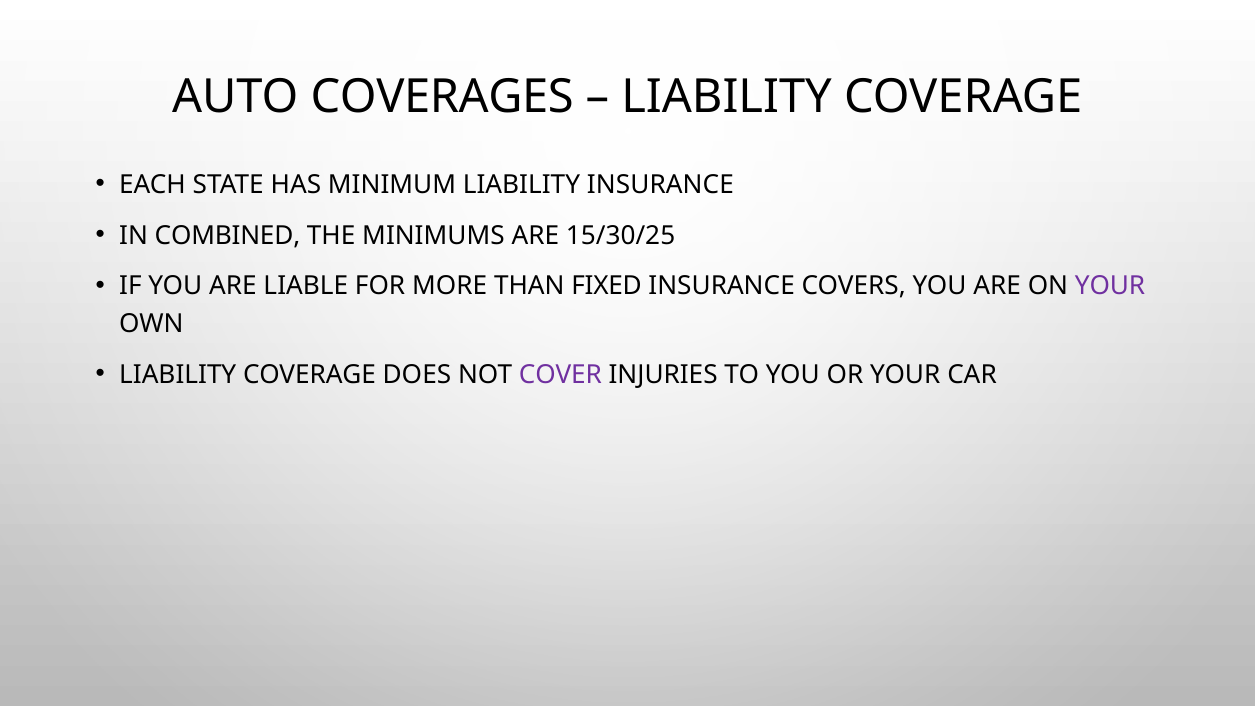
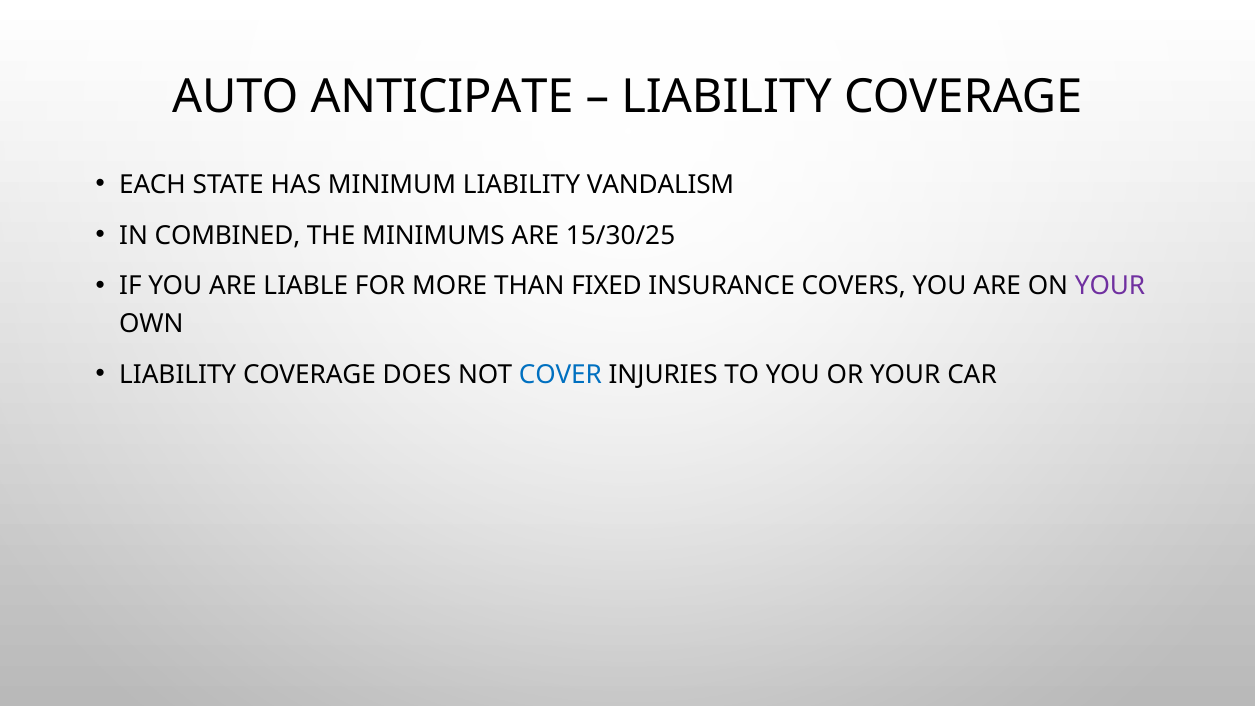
COVERAGES: COVERAGES -> ANTICIPATE
LIABILITY INSURANCE: INSURANCE -> VANDALISM
COVER colour: purple -> blue
